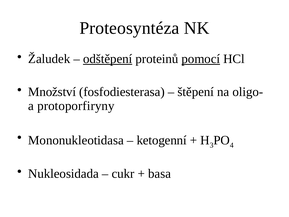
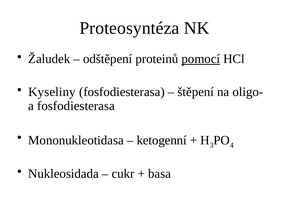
odštěpení underline: present -> none
Množství: Množství -> Kyseliny
a protoporfiryny: protoporfiryny -> fosfodiesterasa
